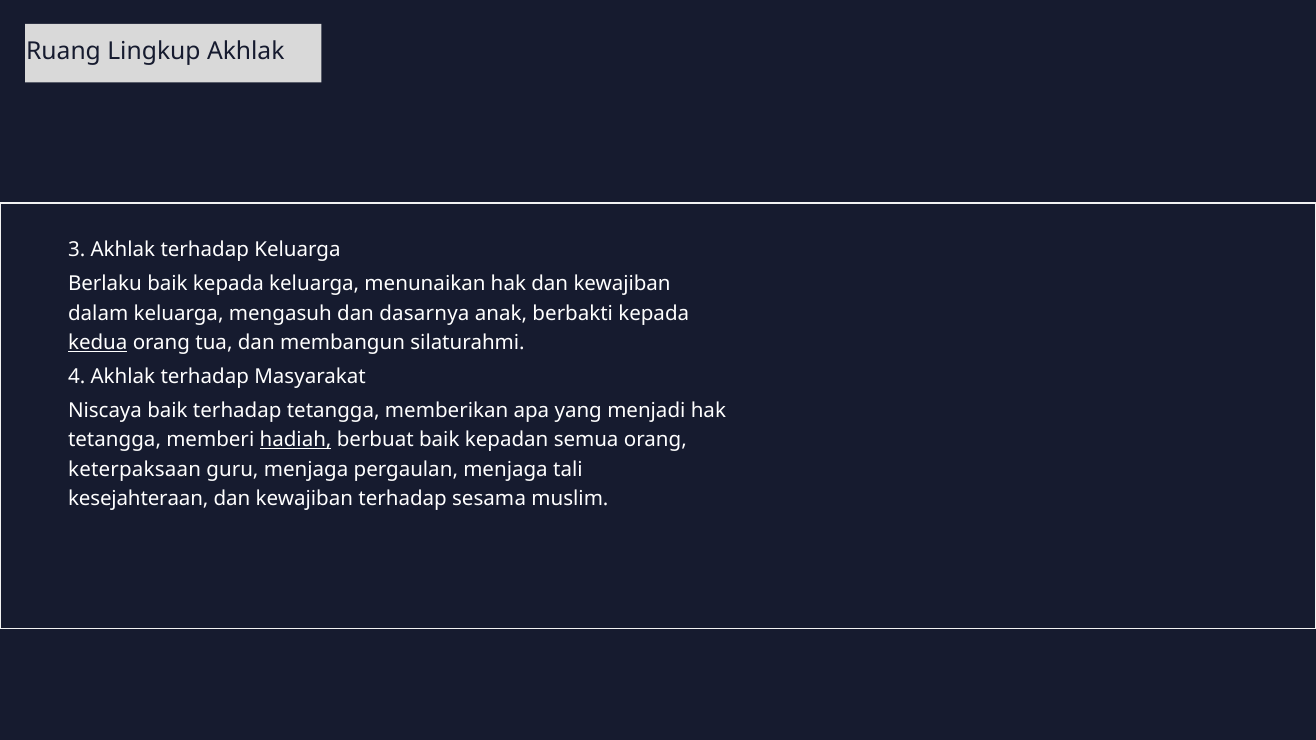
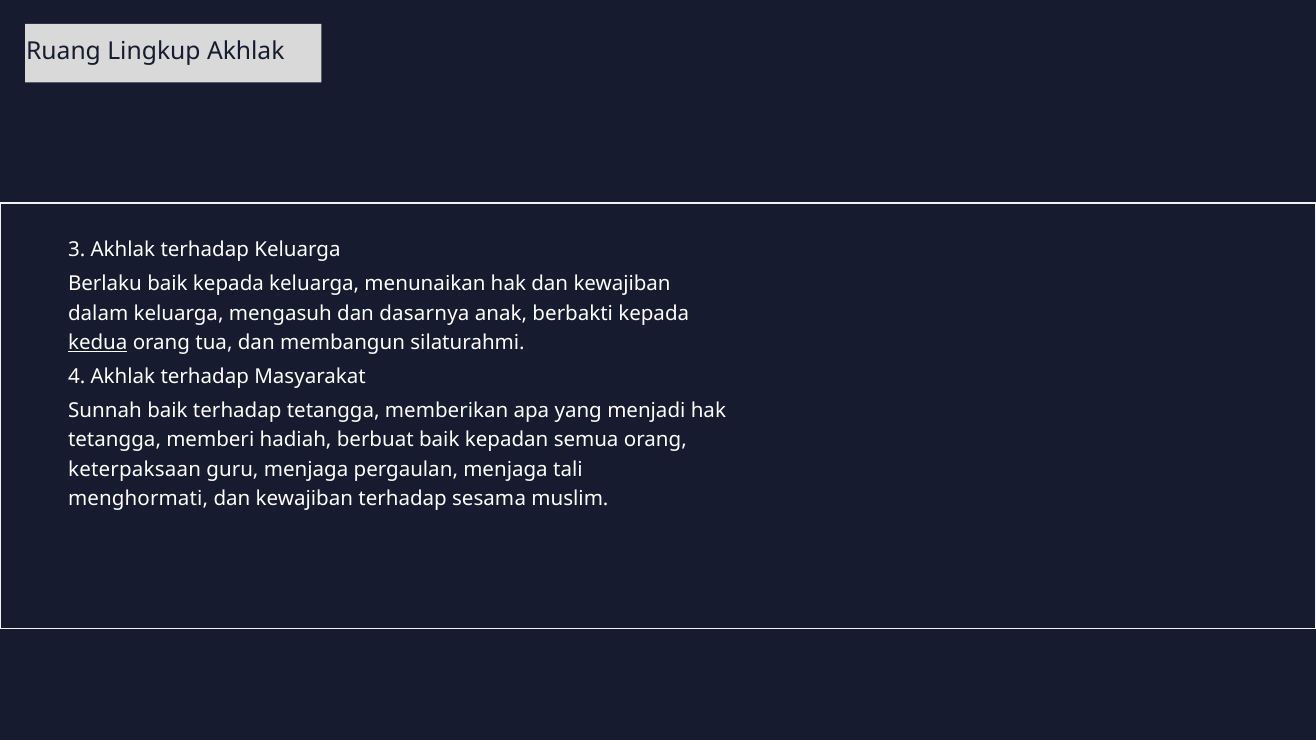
Niscaya: Niscaya -> Sunnah
hadiah underline: present -> none
kesejahteraan: kesejahteraan -> menghormati
